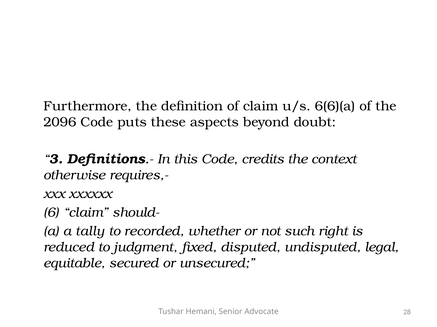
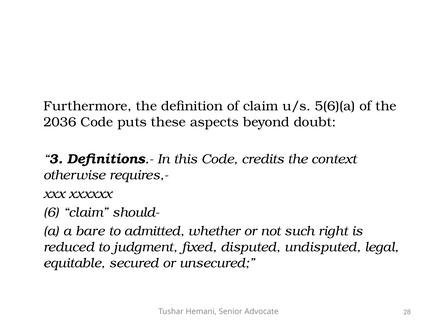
6(6)(a: 6(6)(a -> 5(6)(a
2096: 2096 -> 2036
tally: tally -> bare
recorded: recorded -> admitted
